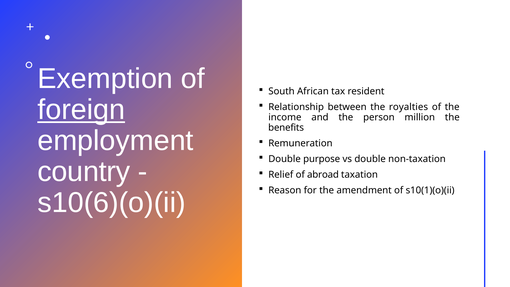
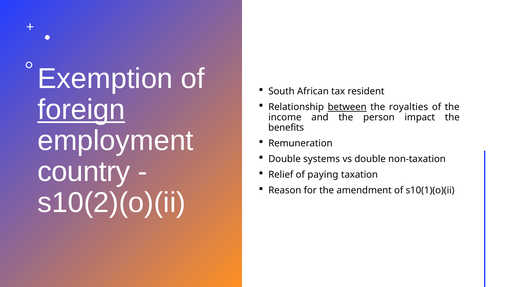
between underline: none -> present
million: million -> impact
purpose: purpose -> systems
abroad: abroad -> paying
s10(6)(o)(ii: s10(6)(o)(ii -> s10(2)(o)(ii
